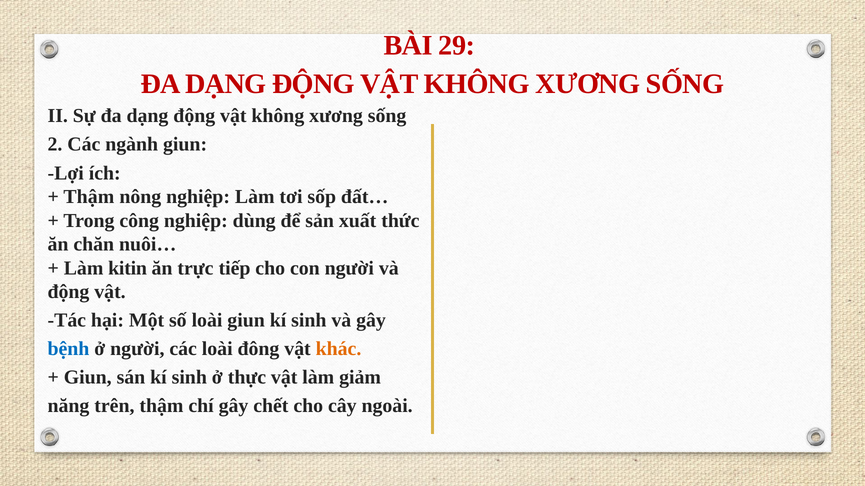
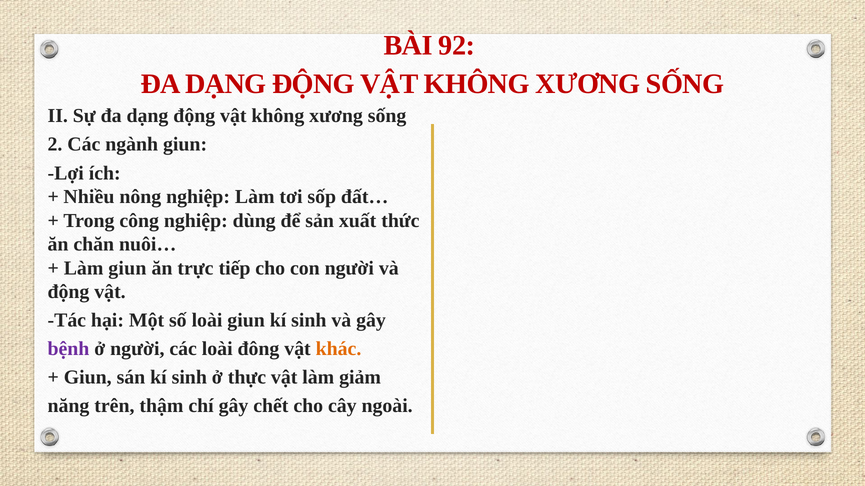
29: 29 -> 92
Thậm at (89, 197): Thậm -> Nhiều
Làm kitin: kitin -> giun
bệnh colour: blue -> purple
